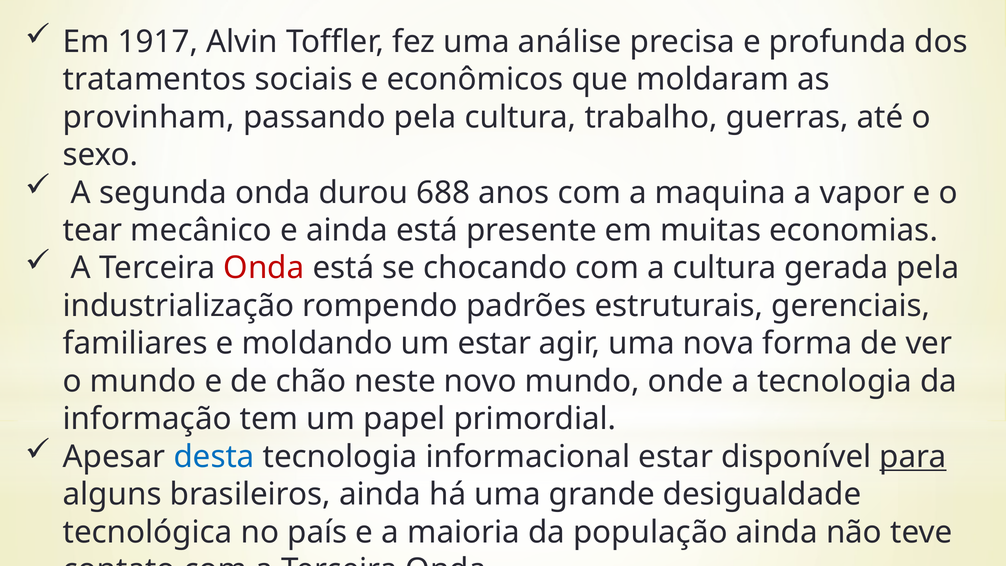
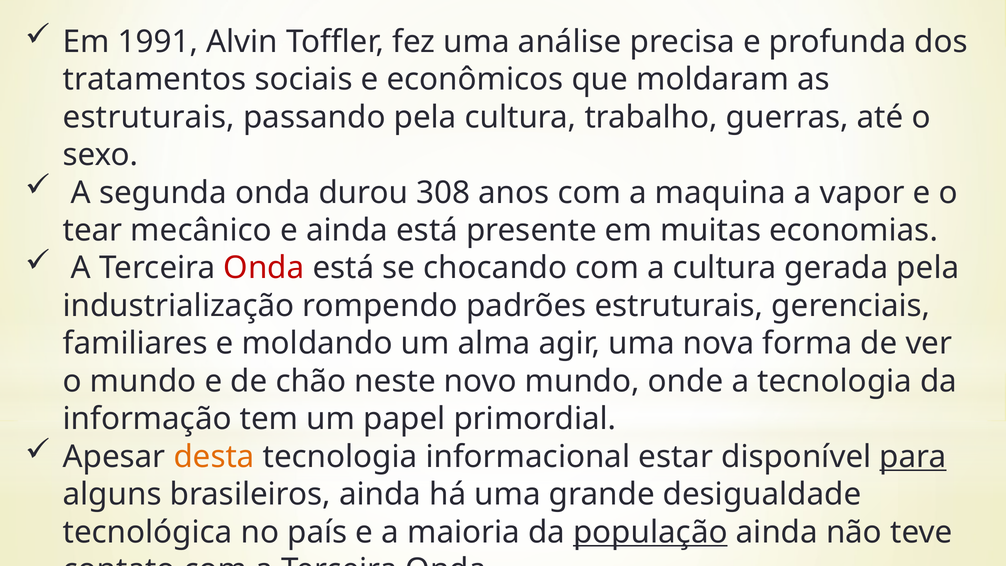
1917: 1917 -> 1991
provinham at (149, 117): provinham -> estruturais
688: 688 -> 308
um estar: estar -> alma
desta colour: blue -> orange
população underline: none -> present
